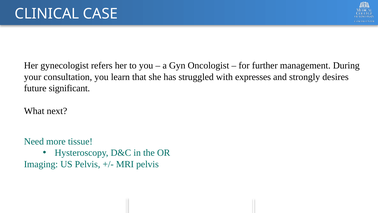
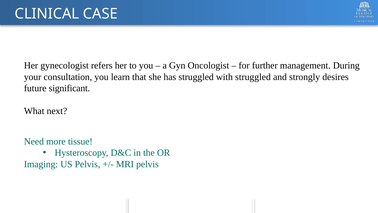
with expresses: expresses -> struggled
